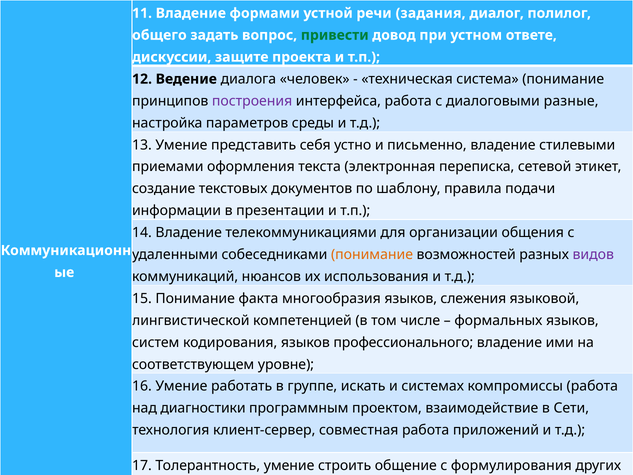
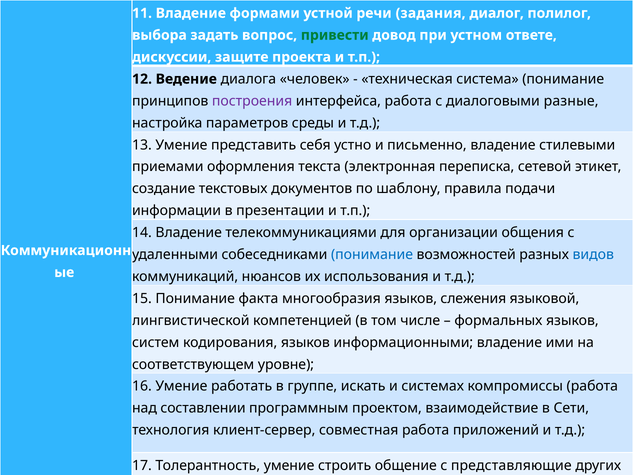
общего: общего -> выбора
понимание at (372, 254) colour: orange -> blue
видов colour: purple -> blue
профессионального: профессионального -> информационными
диагностики: диагностики -> составлении
формулирования: формулирования -> представляющие
